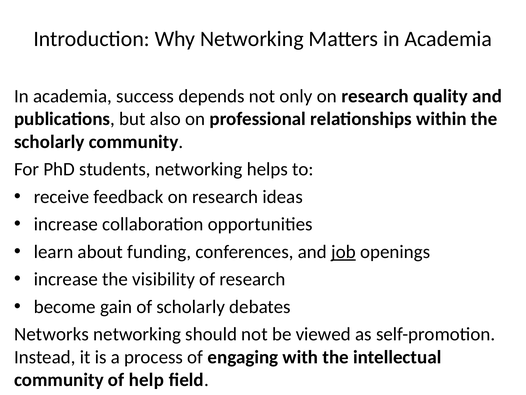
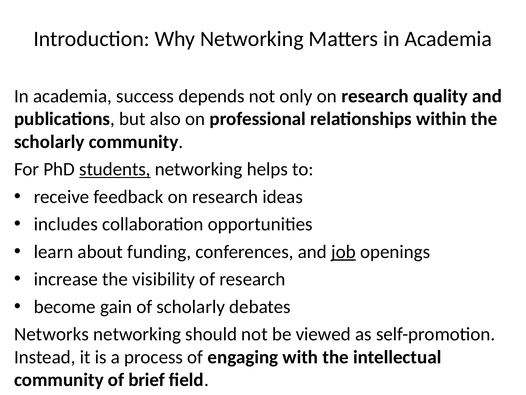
students underline: none -> present
increase at (66, 224): increase -> includes
help: help -> brief
